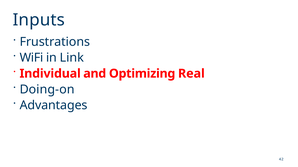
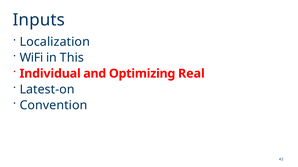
Frustrations: Frustrations -> Localization
Link: Link -> This
Doing-on: Doing-on -> Latest-on
Advantages: Advantages -> Convention
